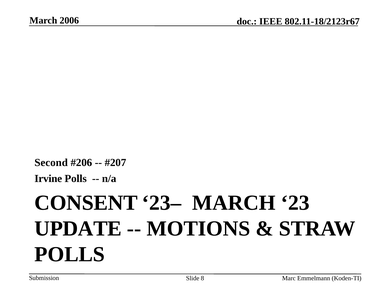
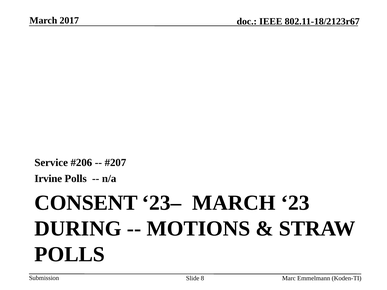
2006: 2006 -> 2017
Second: Second -> Service
UPDATE: UPDATE -> DURING
